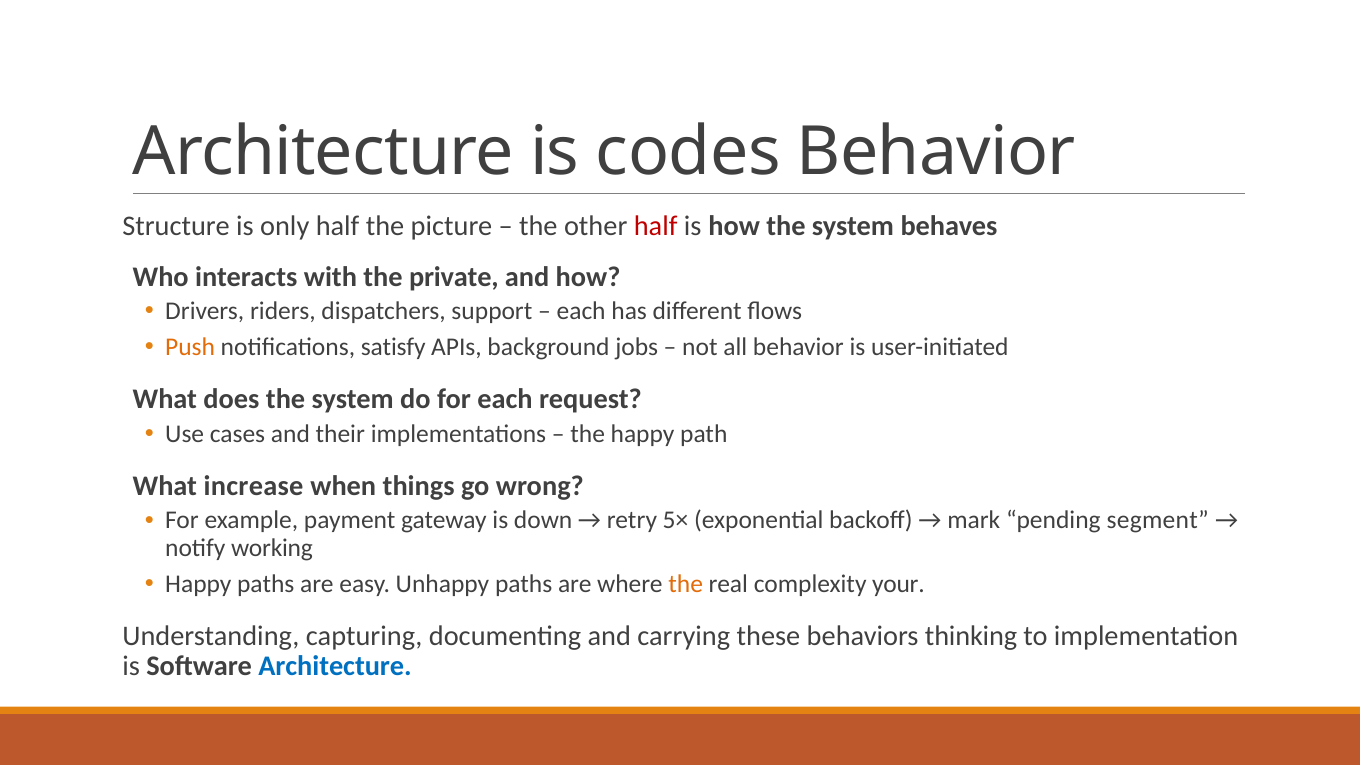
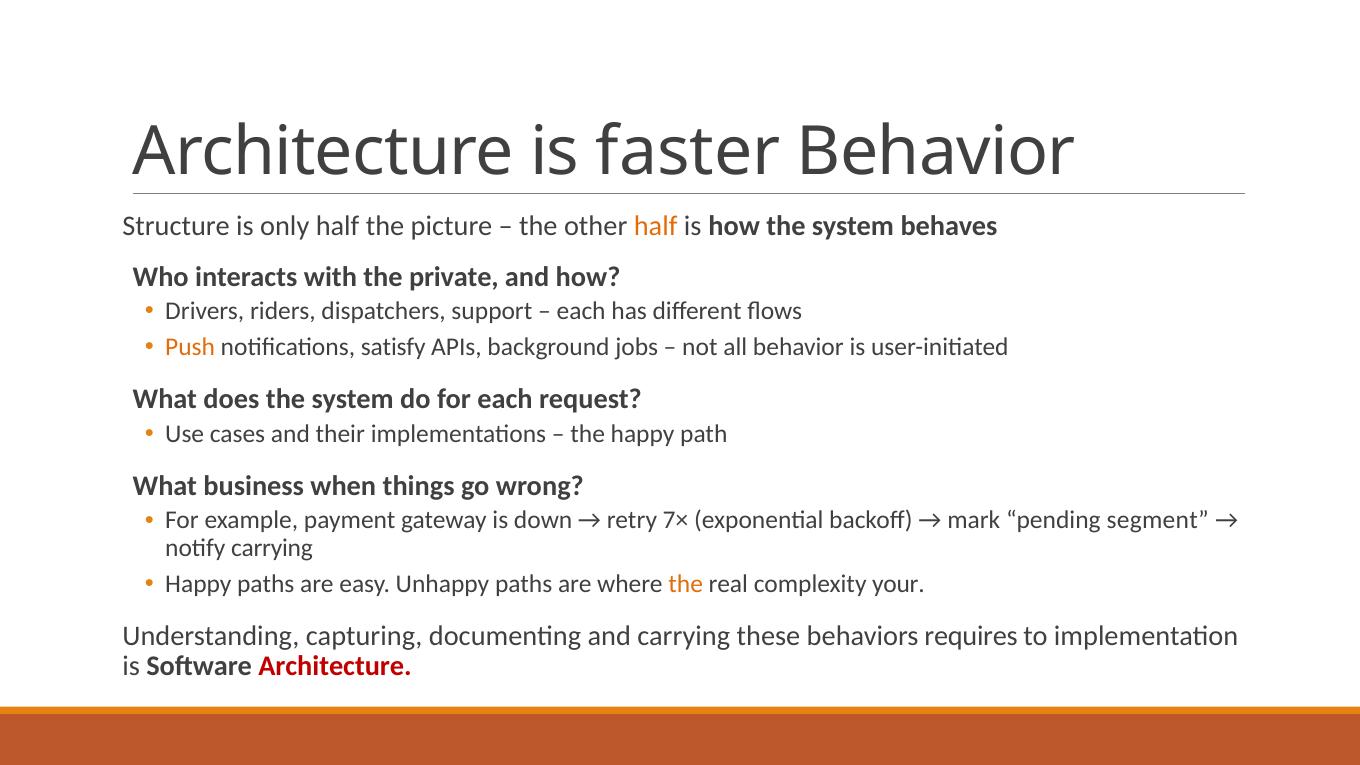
codes: codes -> faster
half at (656, 226) colour: red -> orange
increase: increase -> business
5×: 5× -> 7×
notify working: working -> carrying
thinking: thinking -> requires
Architecture at (335, 667) colour: blue -> red
